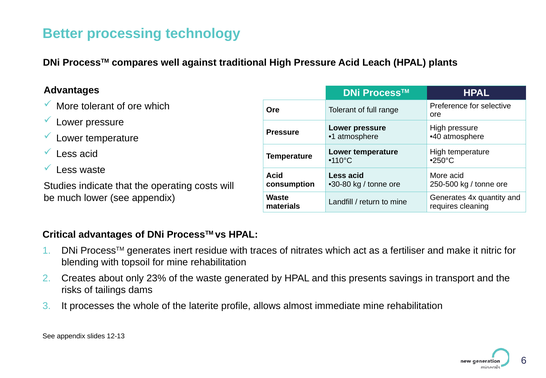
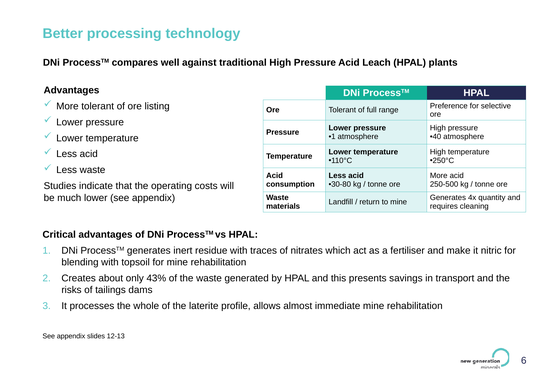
ore which: which -> listing
23%: 23% -> 43%
